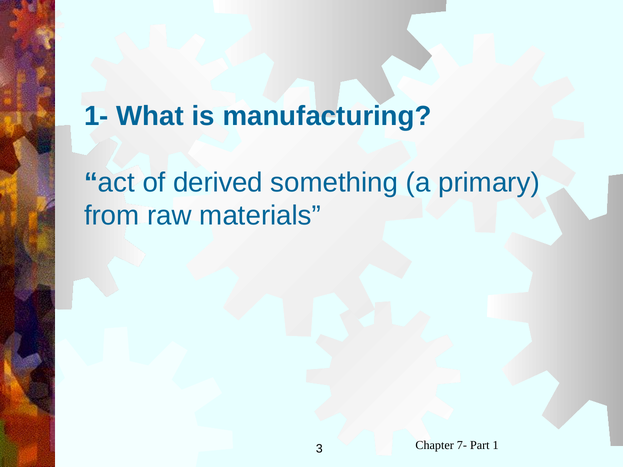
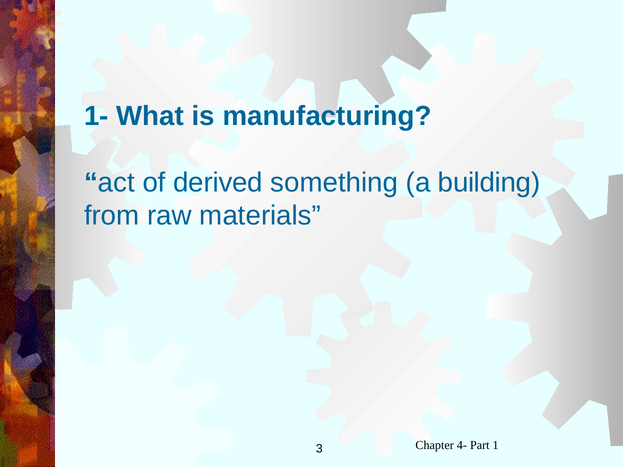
primary: primary -> building
7-: 7- -> 4-
